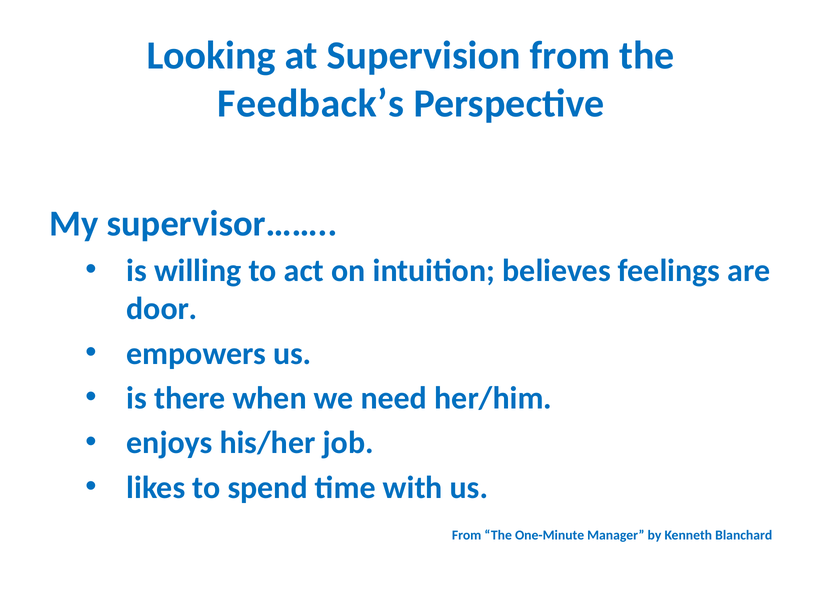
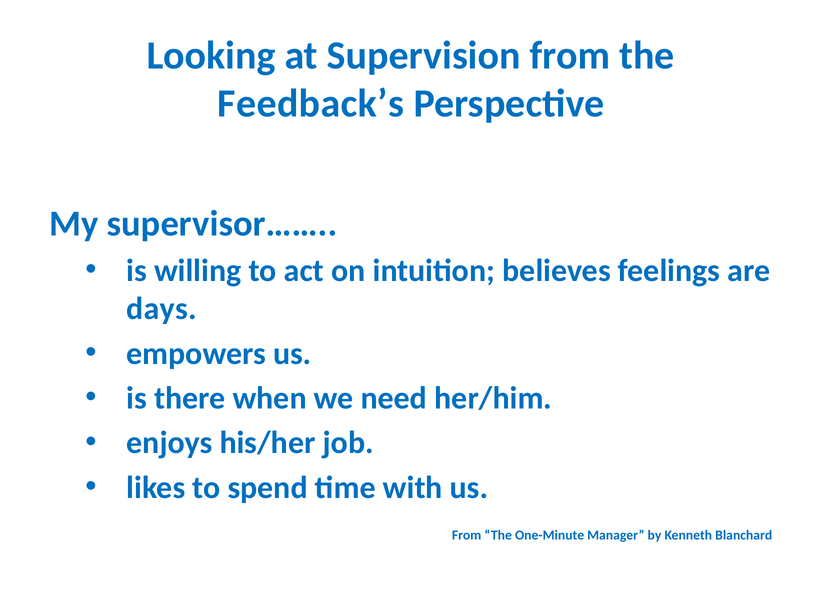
door: door -> days
